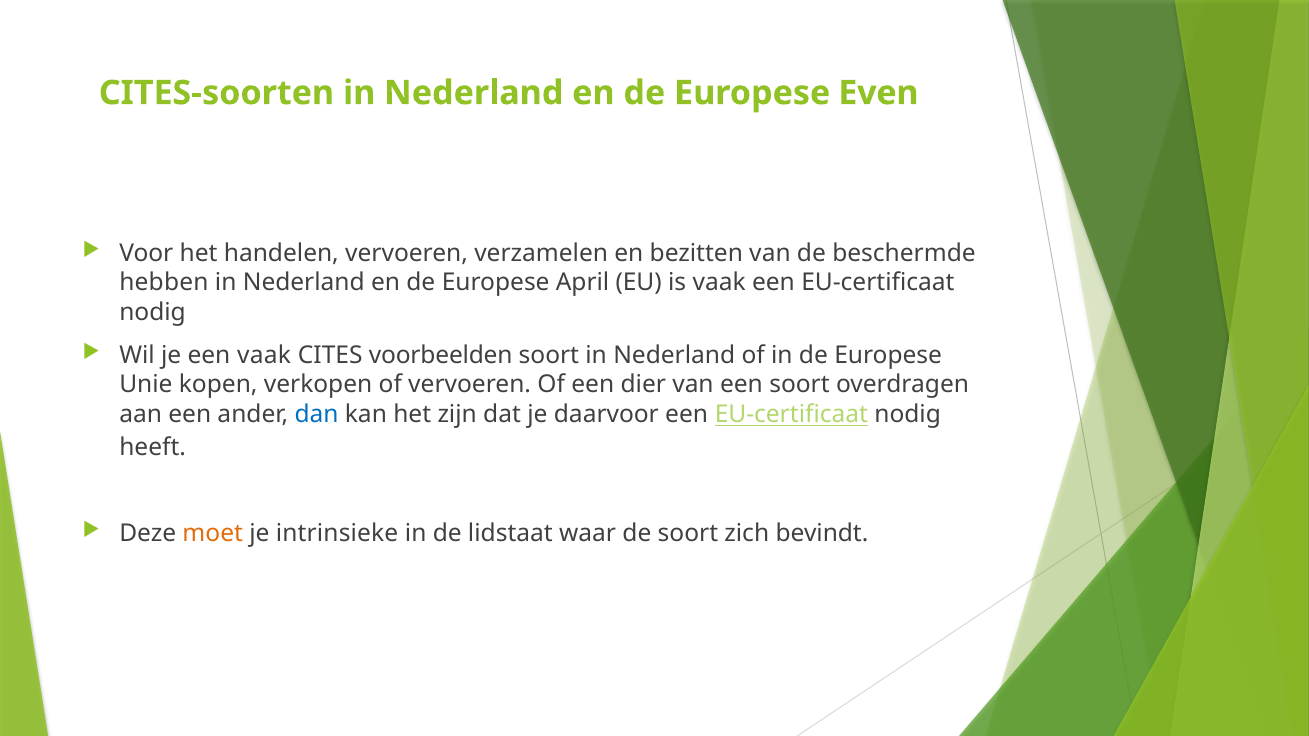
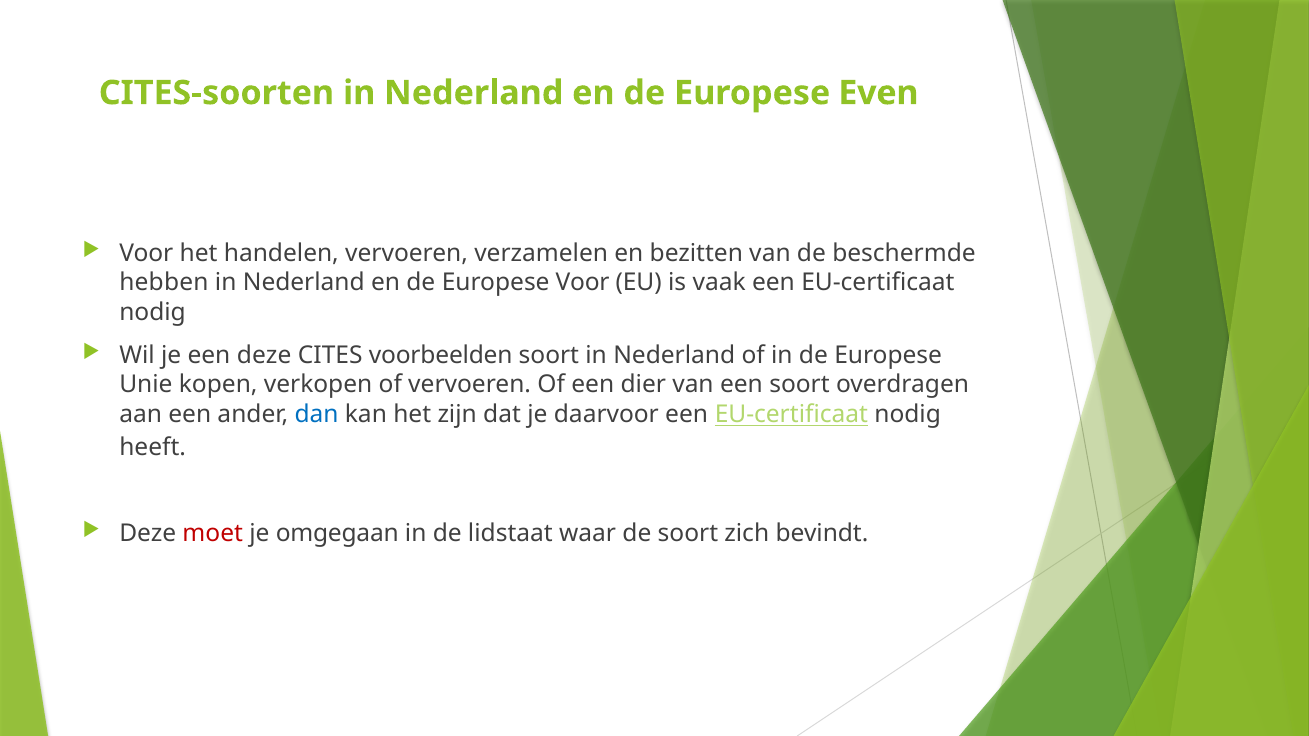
Europese April: April -> Voor
een vaak: vaak -> deze
moet colour: orange -> red
intrinsieke: intrinsieke -> omgegaan
